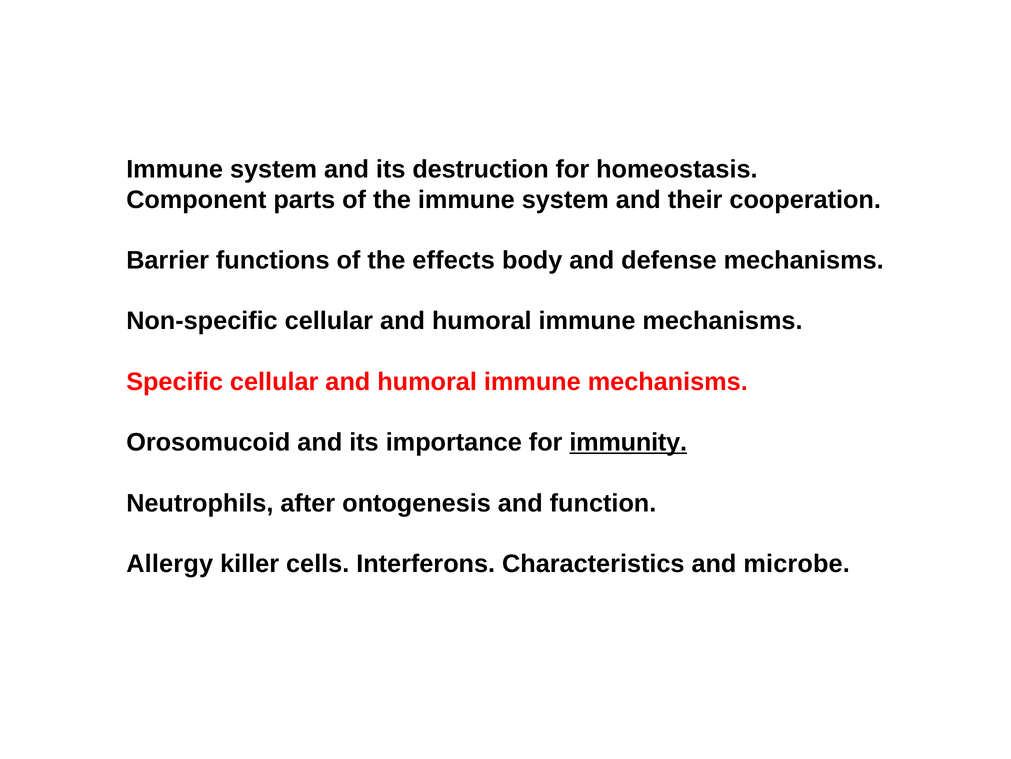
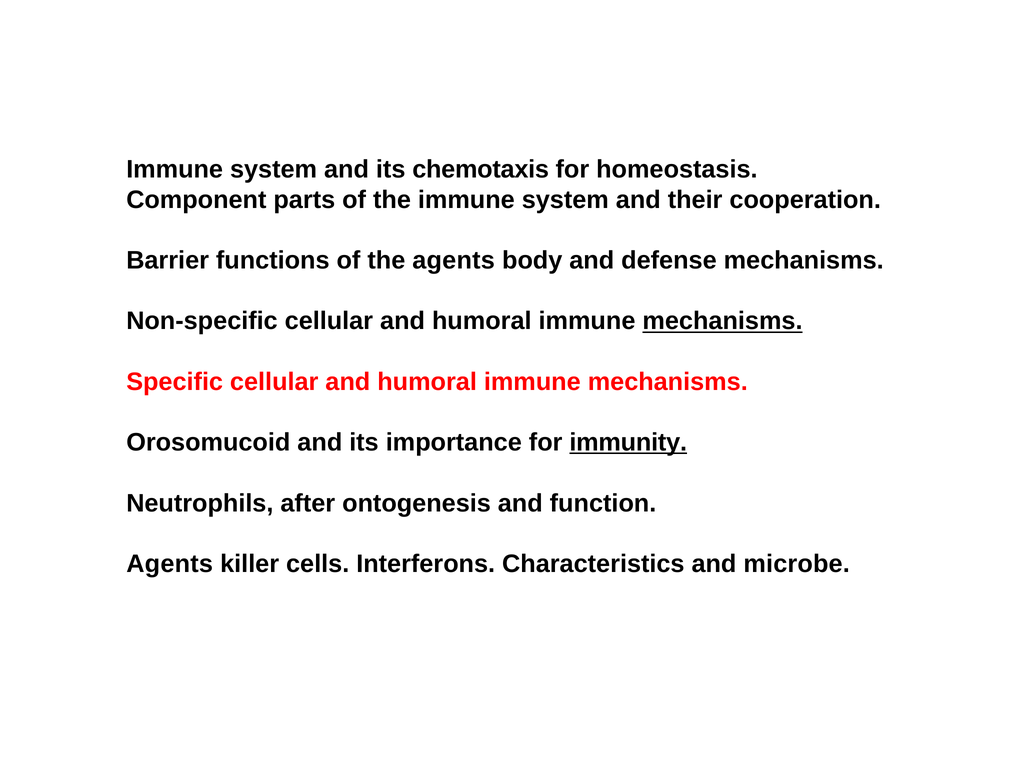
destruction: destruction -> chemotaxis
the effects: effects -> agents
mechanisms at (723, 321) underline: none -> present
Allergy at (170, 563): Allergy -> Agents
